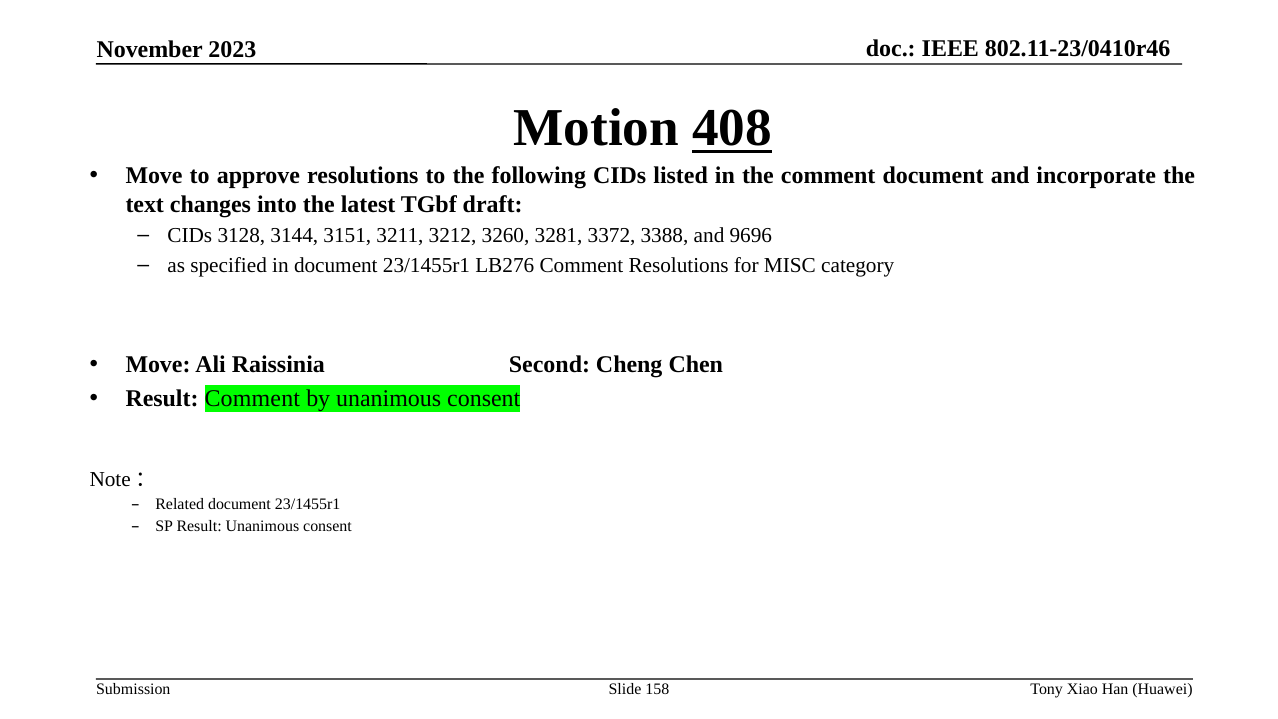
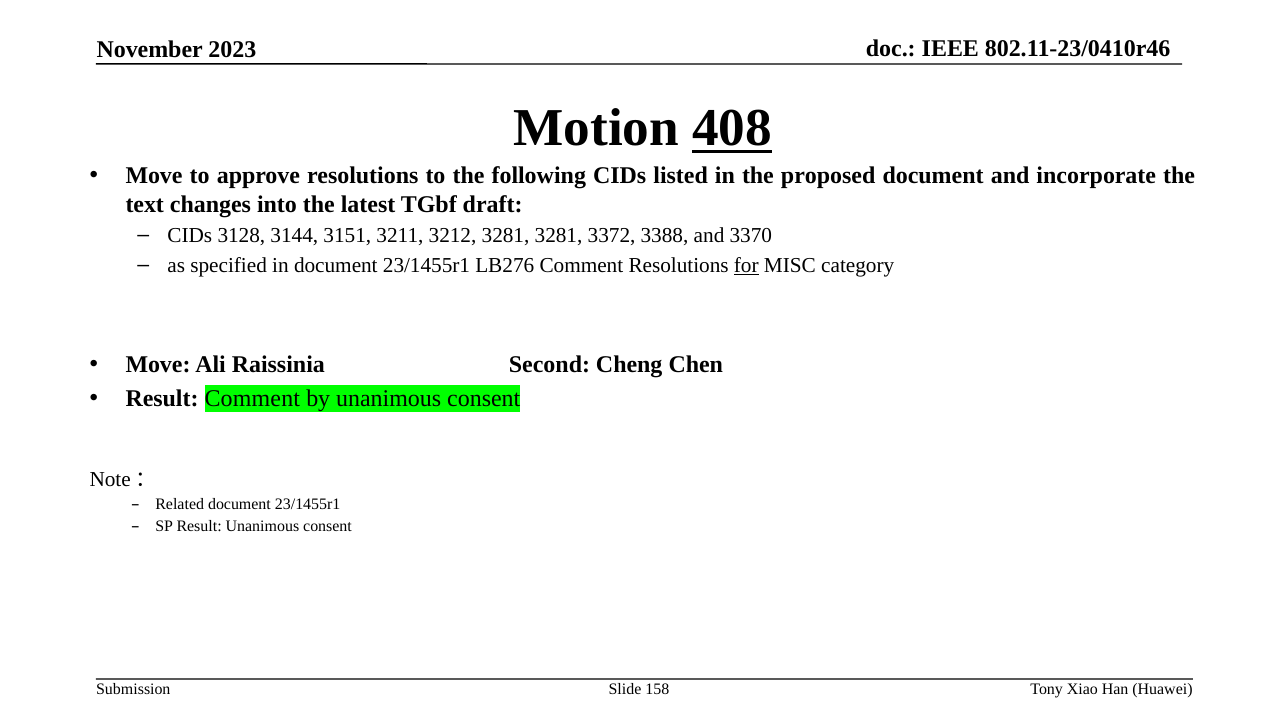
the comment: comment -> proposed
3212 3260: 3260 -> 3281
9696: 9696 -> 3370
for underline: none -> present
